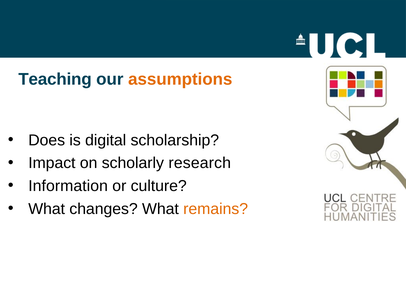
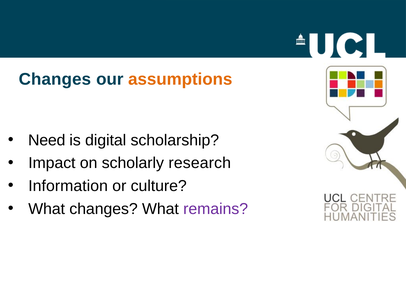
Teaching at (55, 79): Teaching -> Changes
Does: Does -> Need
remains colour: orange -> purple
